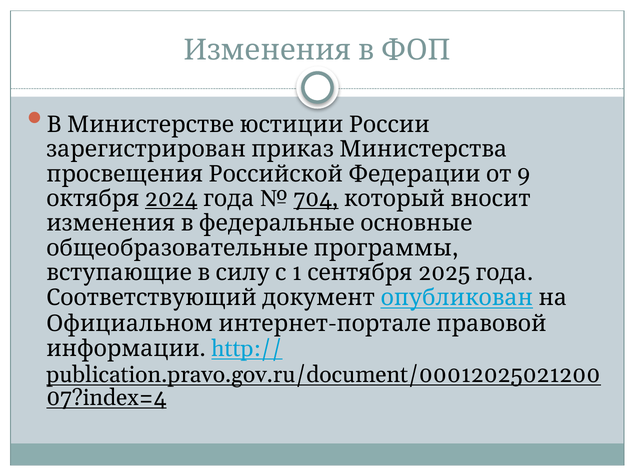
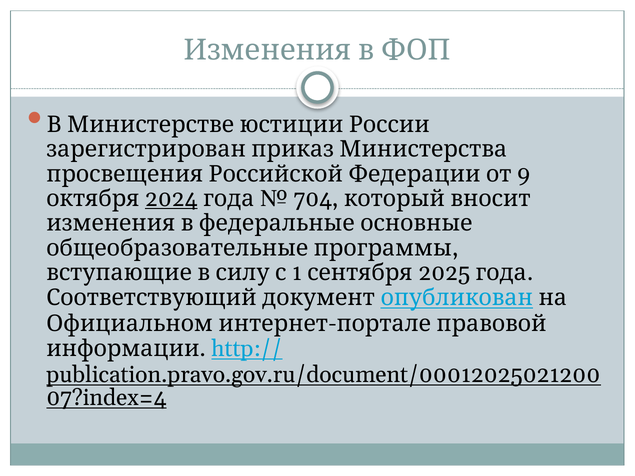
704 underline: present -> none
